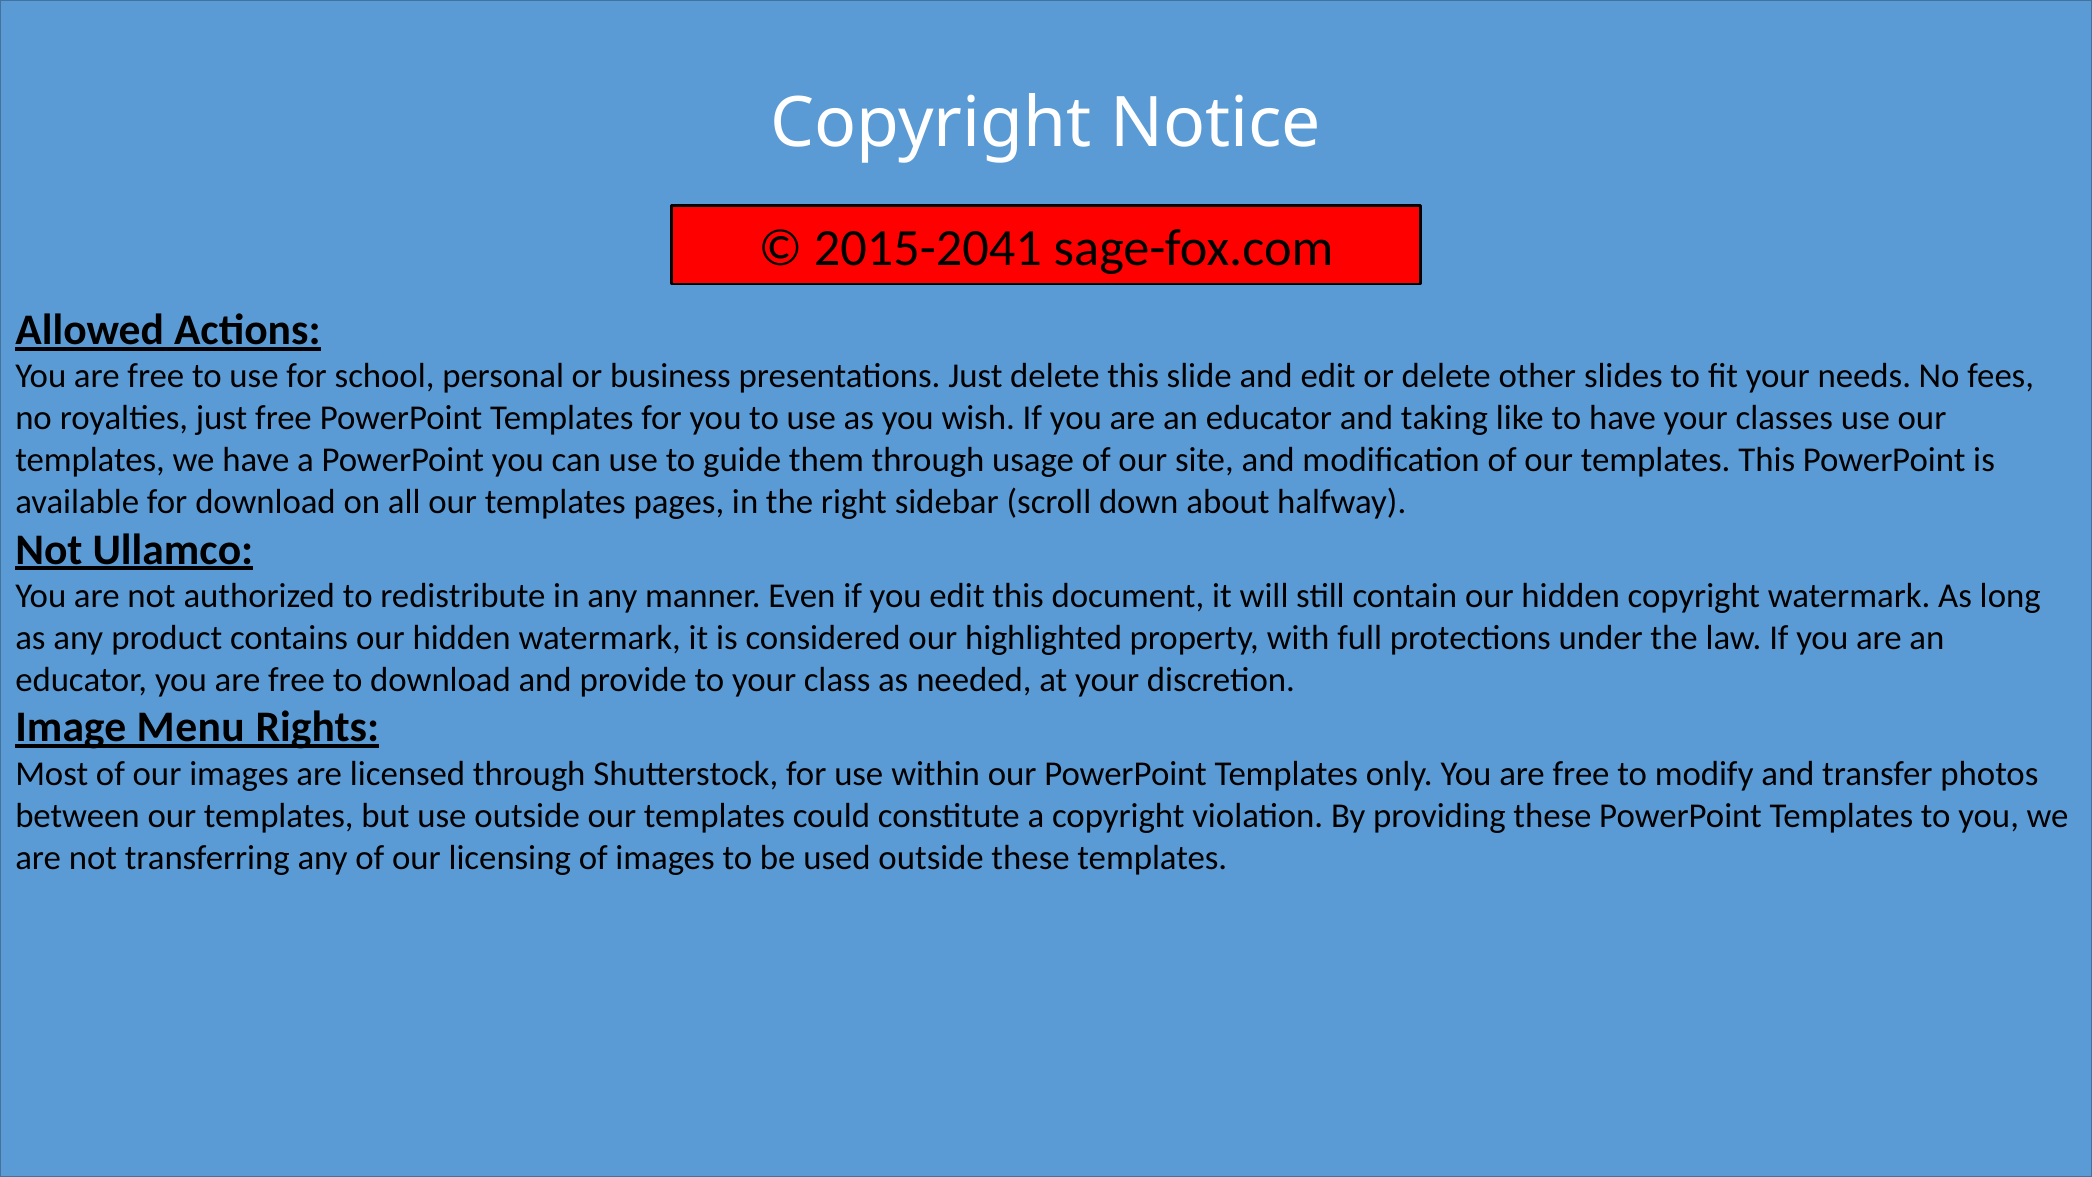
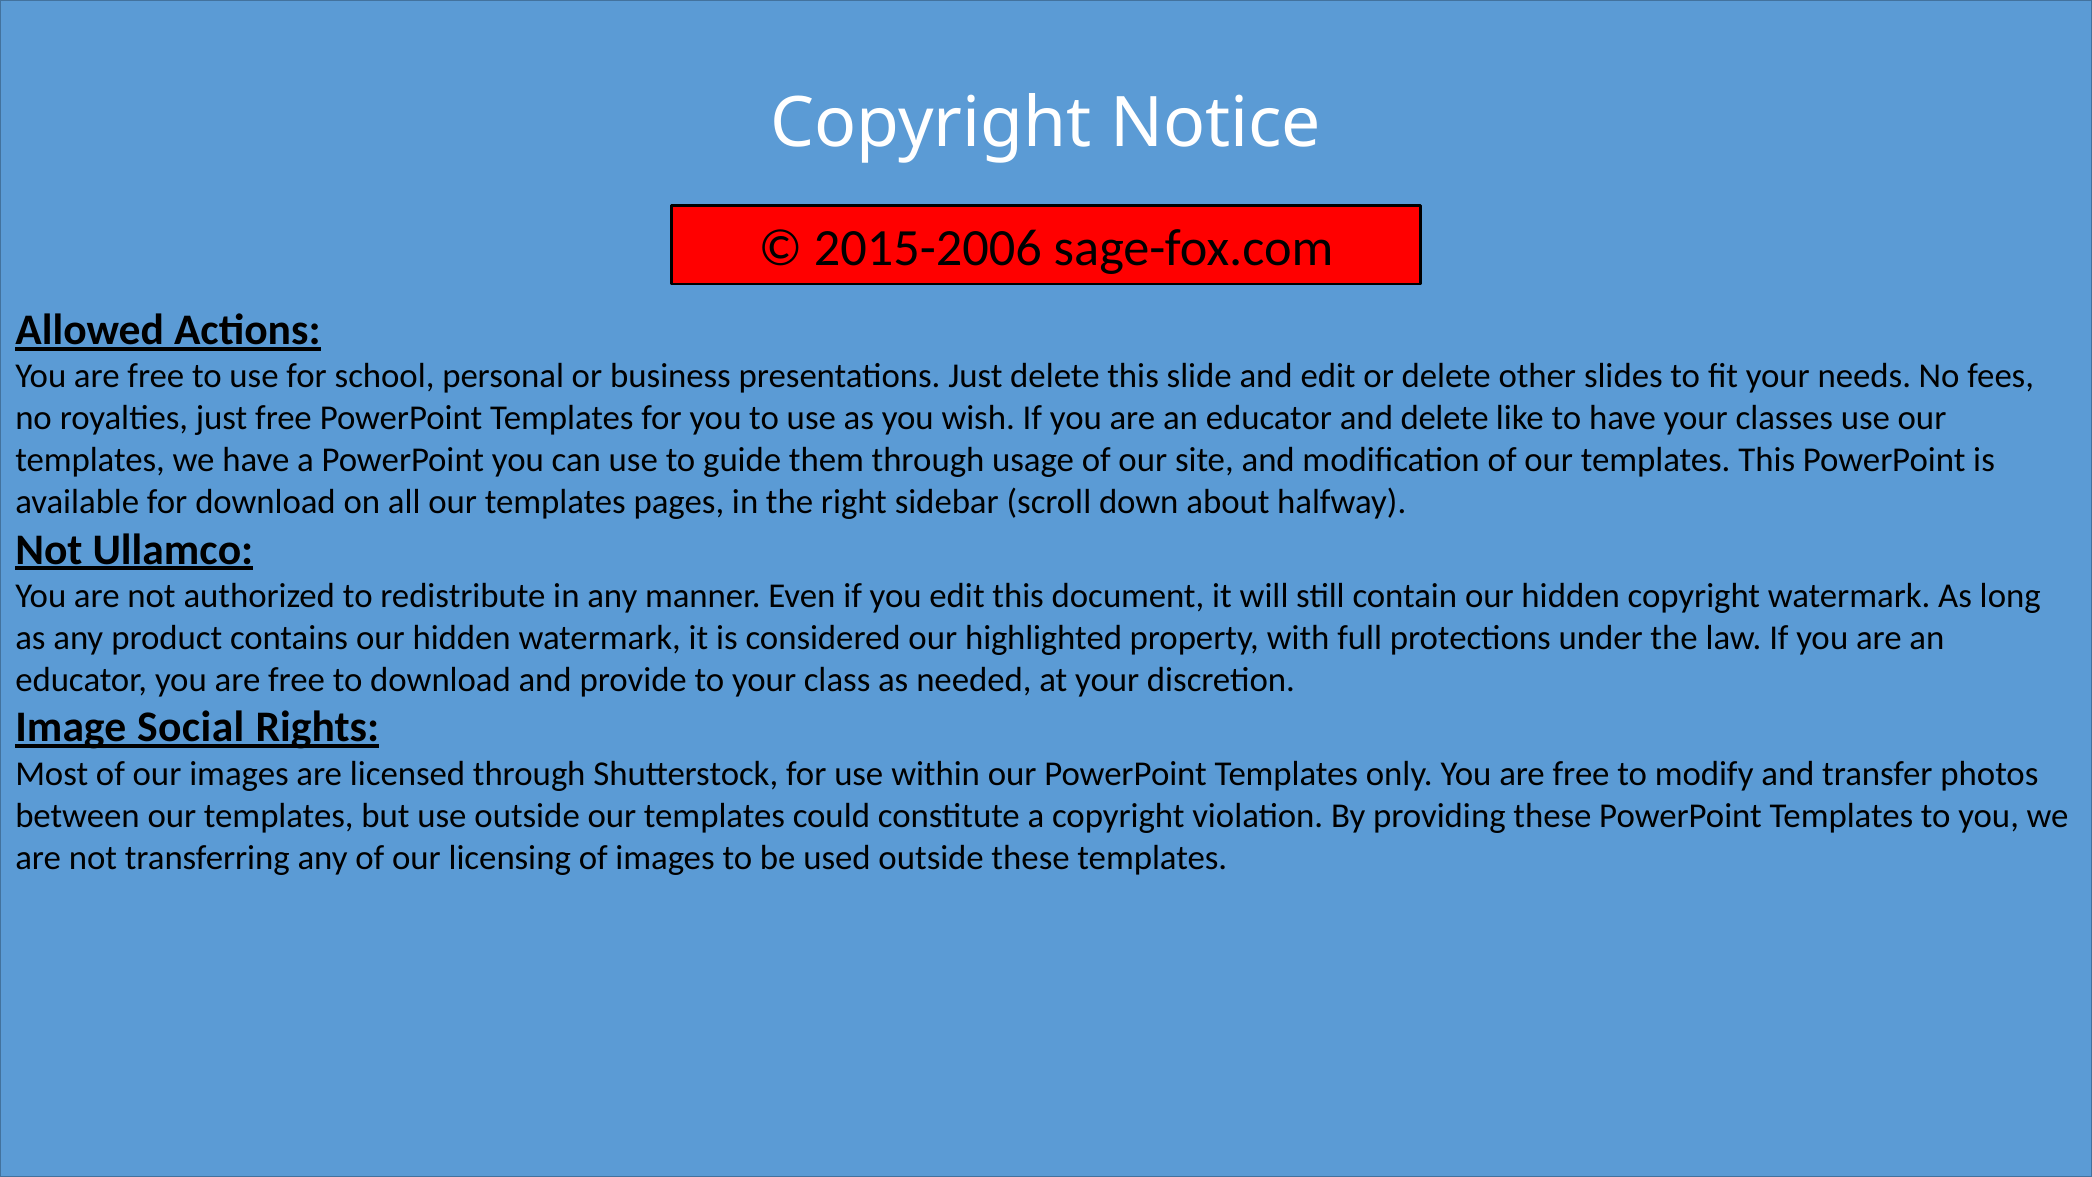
2015-2041: 2015-2041 -> 2015-2006
and taking: taking -> delete
Menu: Menu -> Social
